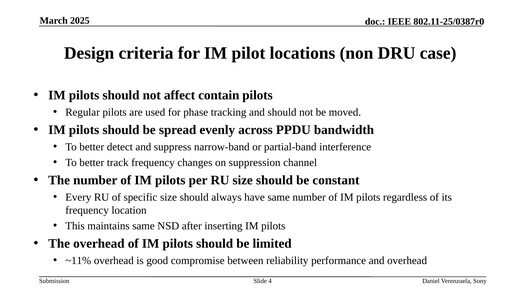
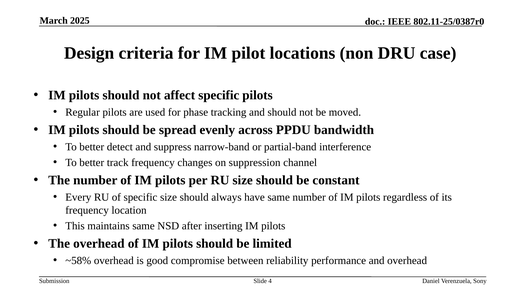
affect contain: contain -> specific
~11%: ~11% -> ~58%
